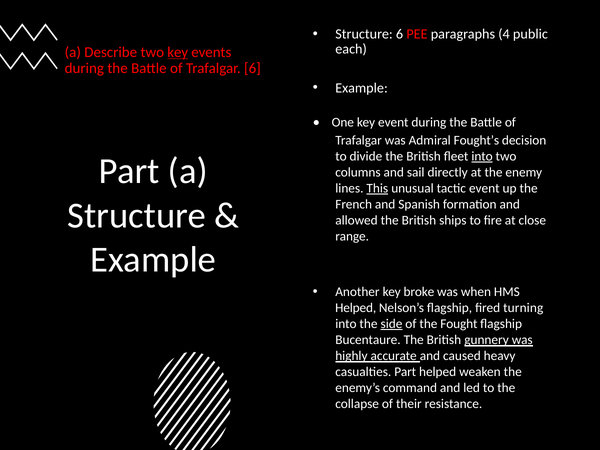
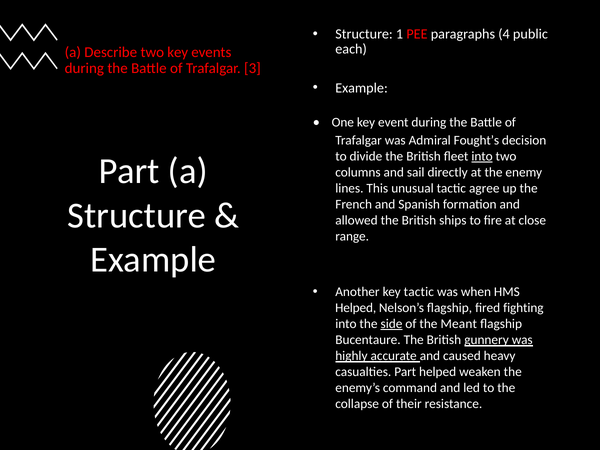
Structure 6: 6 -> 1
key at (178, 52) underline: present -> none
Trafalgar 6: 6 -> 3
This underline: present -> none
tactic event: event -> agree
key broke: broke -> tactic
turning: turning -> fighting
Fought: Fought -> Meant
